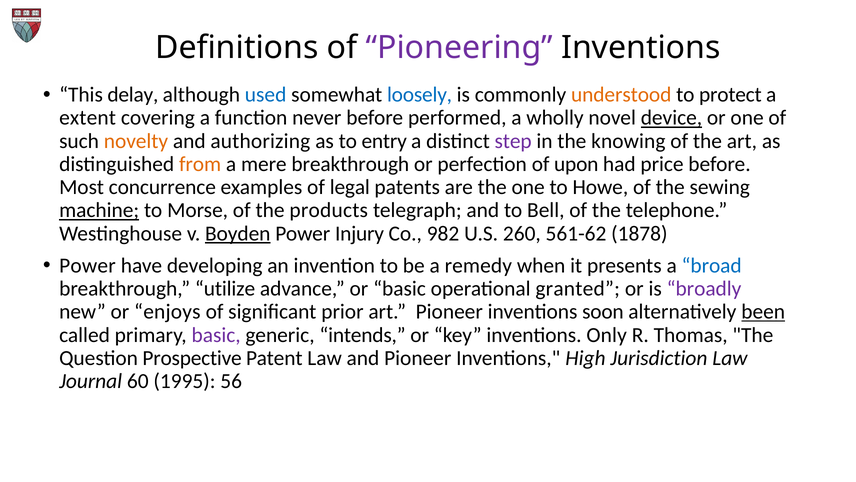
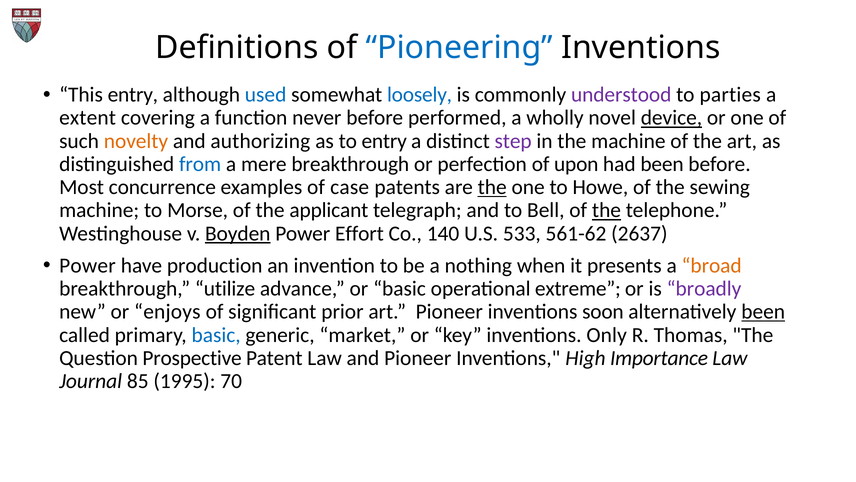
Pioneering colour: purple -> blue
This delay: delay -> entry
understood colour: orange -> purple
protect: protect -> parties
the knowing: knowing -> machine
from colour: orange -> blue
had price: price -> been
legal: legal -> case
the at (492, 187) underline: none -> present
machine at (99, 210) underline: present -> none
products: products -> applicant
the at (606, 210) underline: none -> present
Injury: Injury -> Effort
982: 982 -> 140
260: 260 -> 533
1878: 1878 -> 2637
developing: developing -> production
remedy: remedy -> nothing
broad colour: blue -> orange
granted: granted -> extreme
basic at (216, 335) colour: purple -> blue
intends: intends -> market
Jurisdiction: Jurisdiction -> Importance
60: 60 -> 85
56: 56 -> 70
